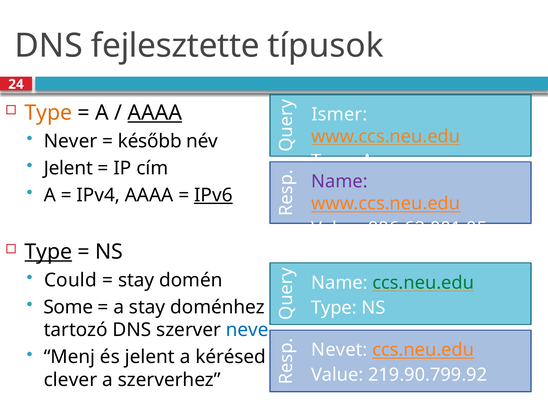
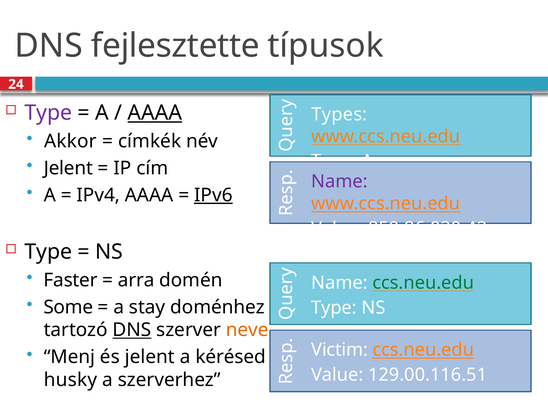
Type at (48, 113) colour: orange -> purple
Ismer: Ismer -> Types
Never: Never -> Akkor
később: később -> címkék
996.62.001.05: 996.62.001.05 -> 859.86.030.42
Type at (48, 252) underline: present -> none
Could: Could -> Faster
stay at (136, 280): stay -> arra
DNS at (132, 330) underline: none -> present
neve colour: blue -> orange
Nevet: Nevet -> Victim
219.90.799.92: 219.90.799.92 -> 129.00.116.51
clever: clever -> husky
